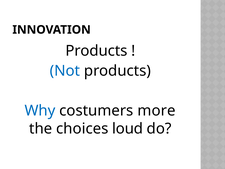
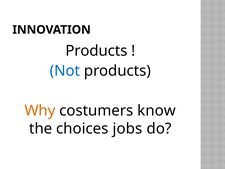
Why colour: blue -> orange
more: more -> know
loud: loud -> jobs
